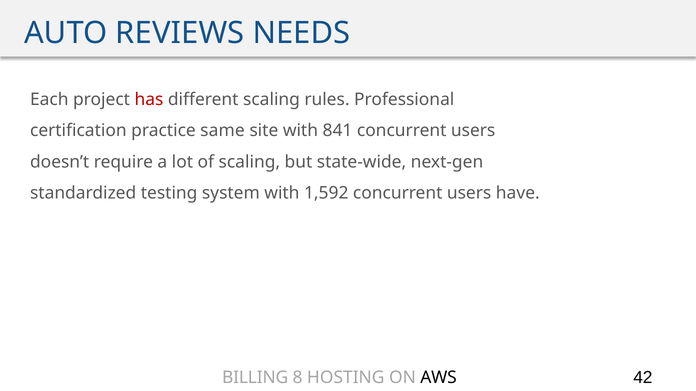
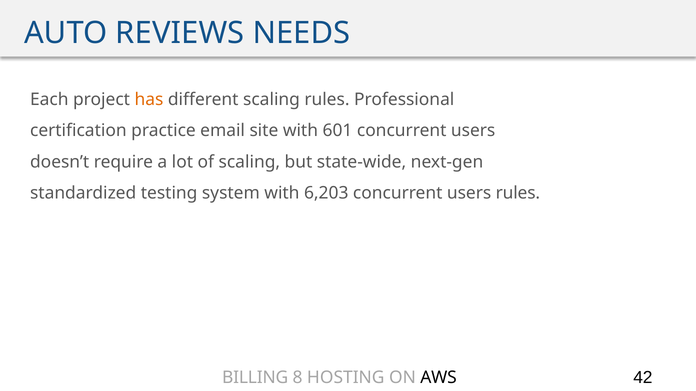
has colour: red -> orange
same: same -> email
841: 841 -> 601
1,592: 1,592 -> 6,203
users have: have -> rules
